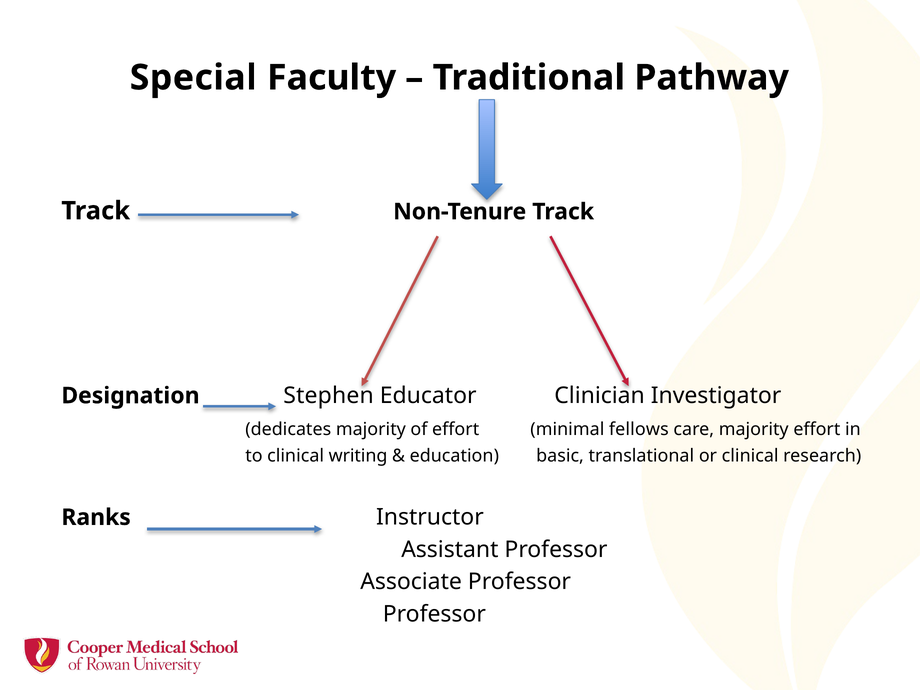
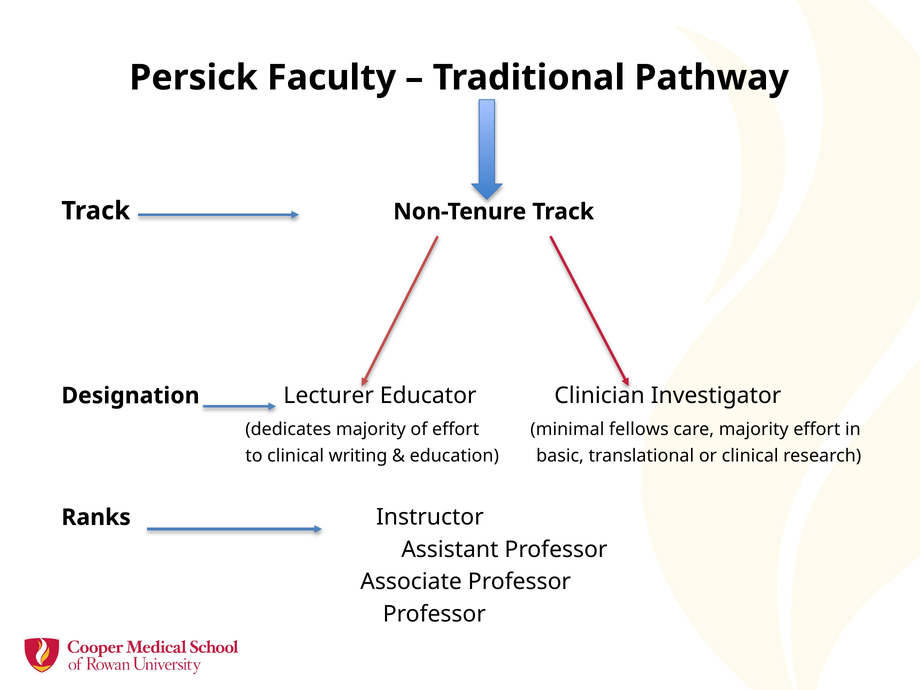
Special: Special -> Persick
Stephen: Stephen -> Lecturer
